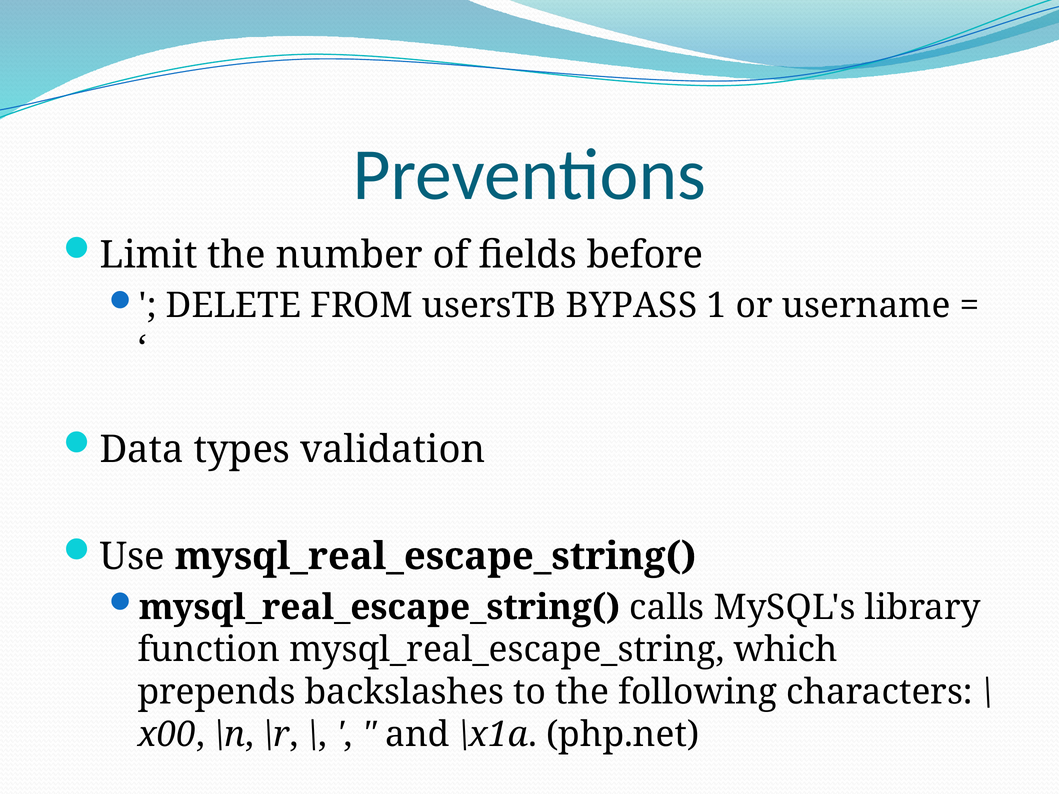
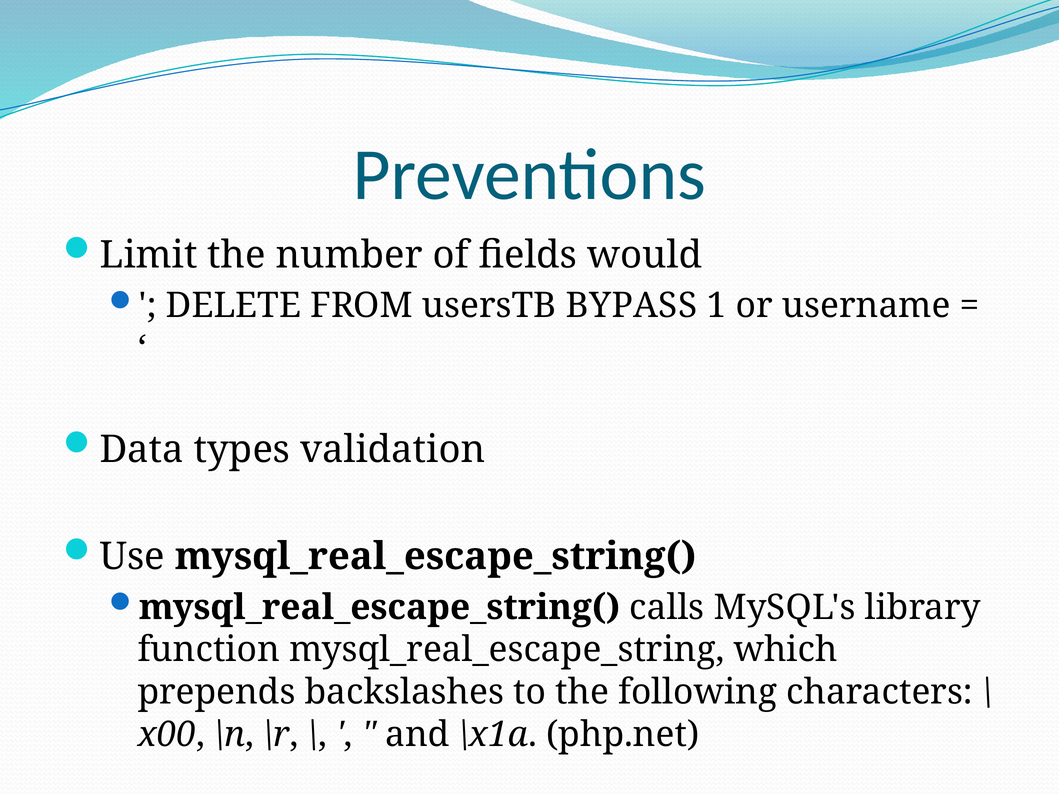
before: before -> would
